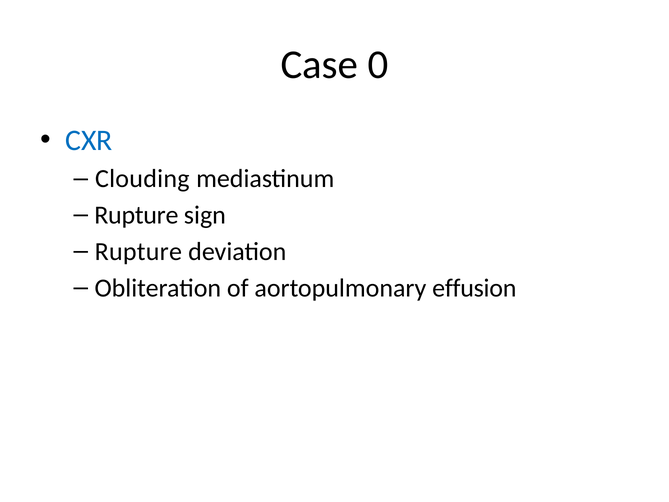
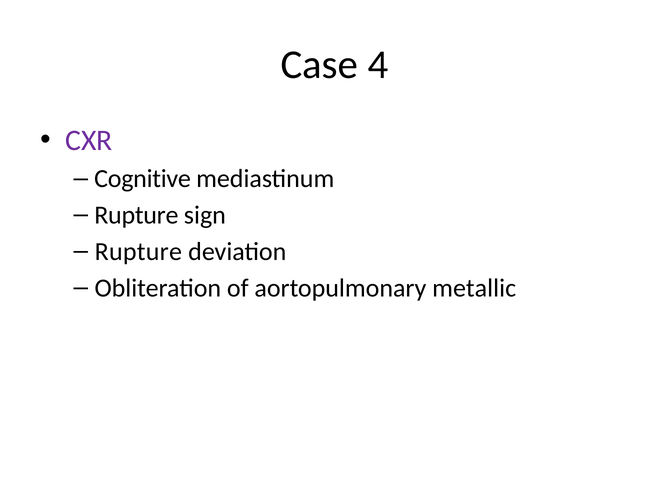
0: 0 -> 4
CXR colour: blue -> purple
Clouding: Clouding -> Cognitive
effusion: effusion -> metallic
